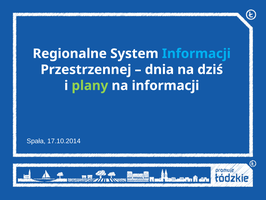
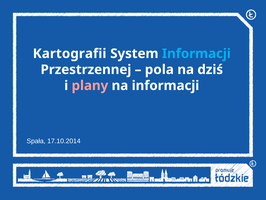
Regionalne: Regionalne -> Kartografii
dnia: dnia -> pola
plany colour: light green -> pink
